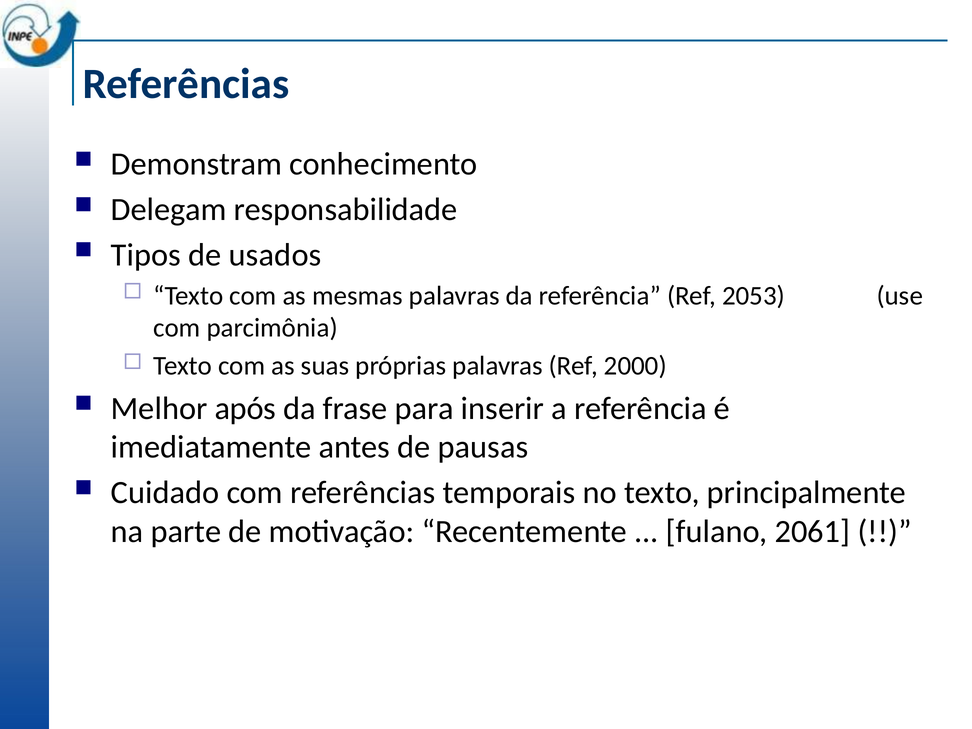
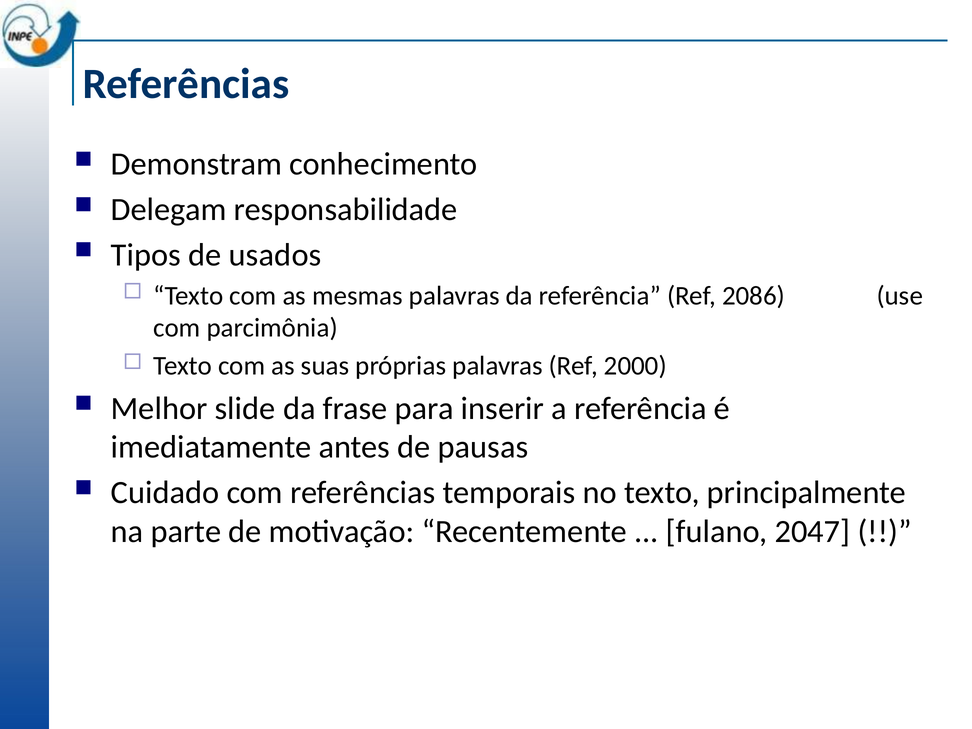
2053: 2053 -> 2086
após: após -> slide
2061: 2061 -> 2047
